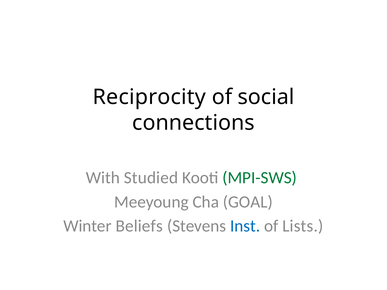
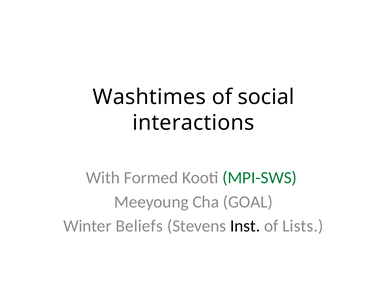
Reciprocity: Reciprocity -> Washtimes
connections: connections -> interactions
Studied: Studied -> Formed
Inst colour: blue -> black
